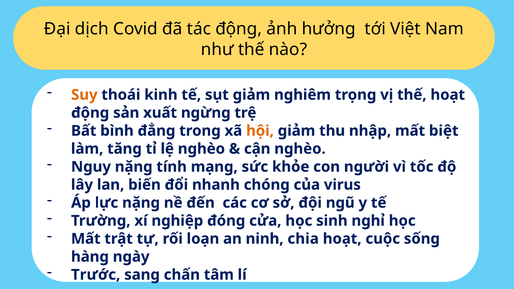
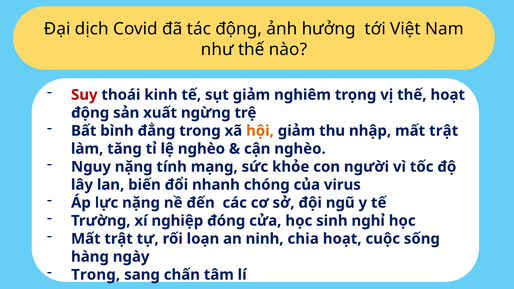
Suy colour: orange -> red
nhập mất biệt: biệt -> trật
Trước at (96, 275): Trước -> Trọng
